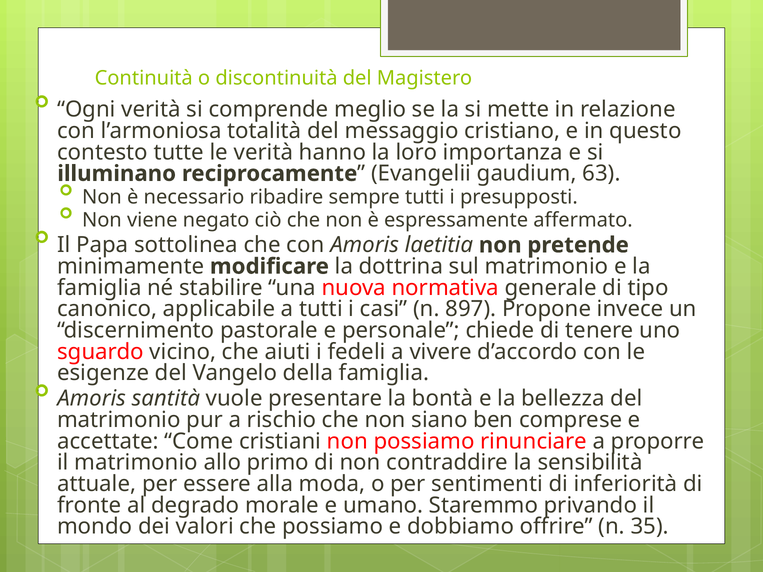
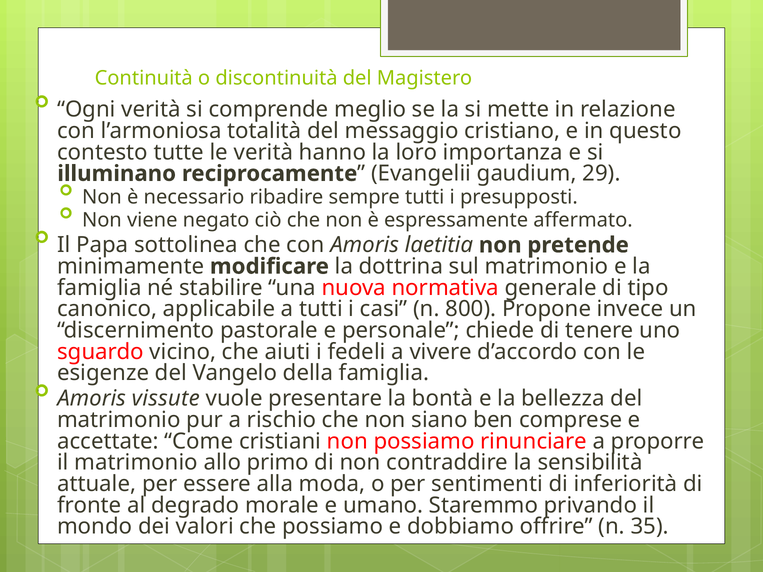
63: 63 -> 29
897: 897 -> 800
santità: santità -> vissute
